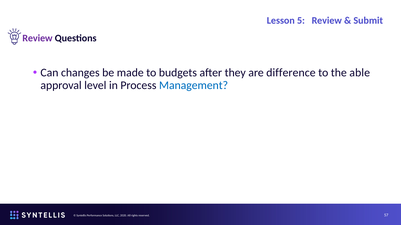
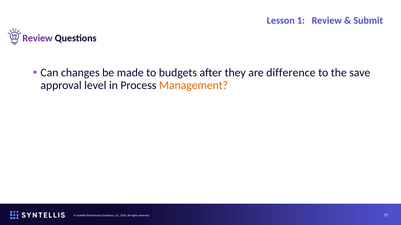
5: 5 -> 1
able: able -> save
Management colour: blue -> orange
